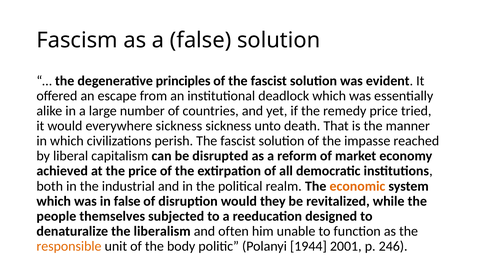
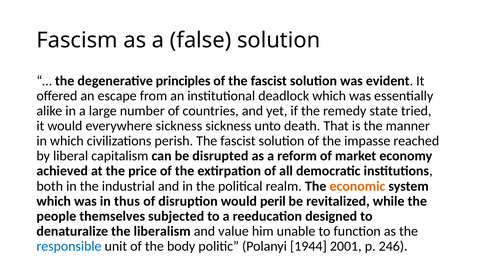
remedy price: price -> state
in false: false -> thus
they: they -> peril
often: often -> value
responsible colour: orange -> blue
